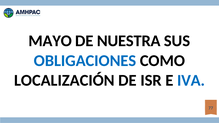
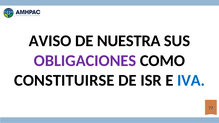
MAYO: MAYO -> AVISO
OBLIGACIONES colour: blue -> purple
LOCALIZACIÓN: LOCALIZACIÓN -> CONSTITUIRSE
